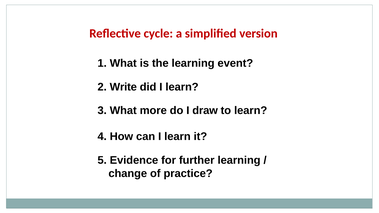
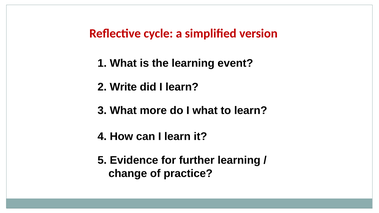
I draw: draw -> what
